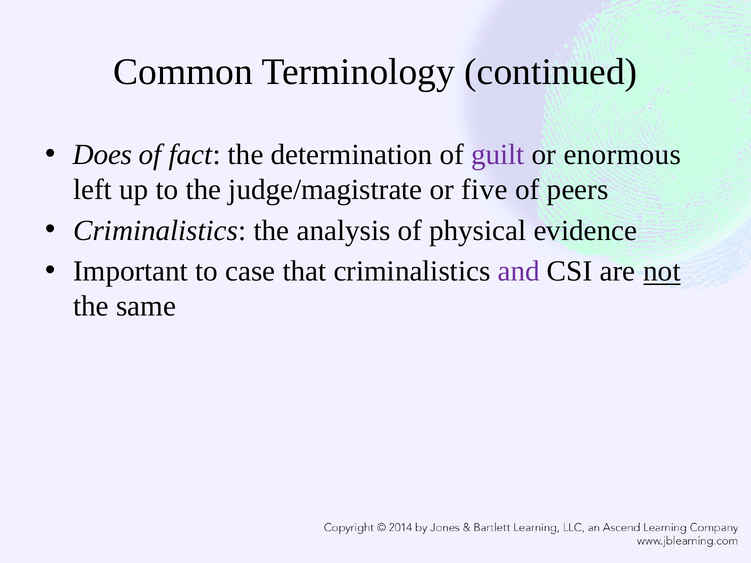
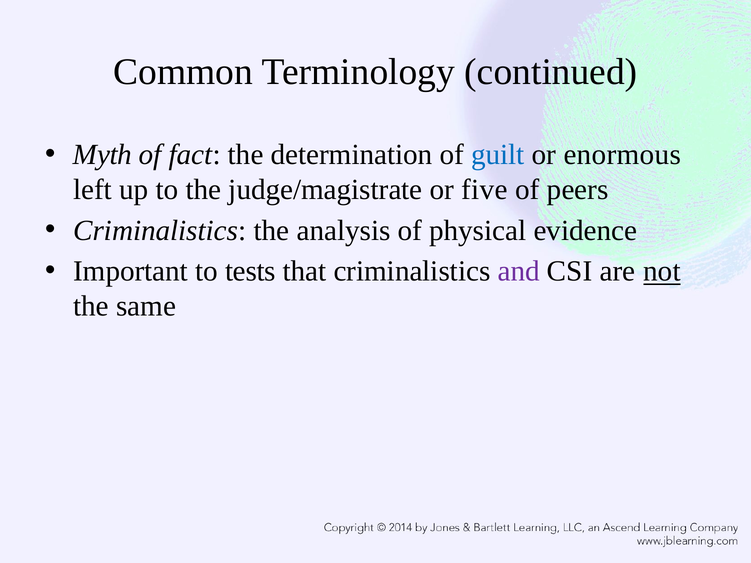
Does: Does -> Myth
guilt colour: purple -> blue
case: case -> tests
